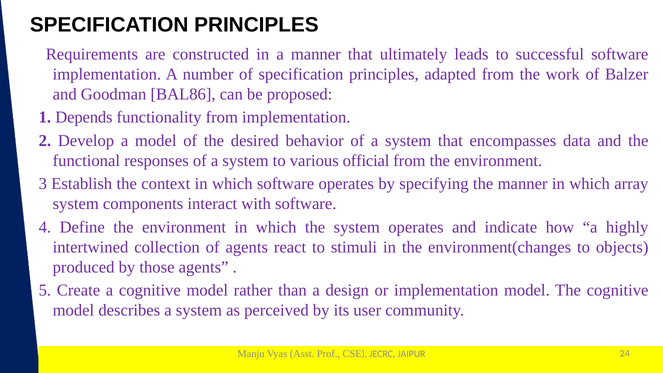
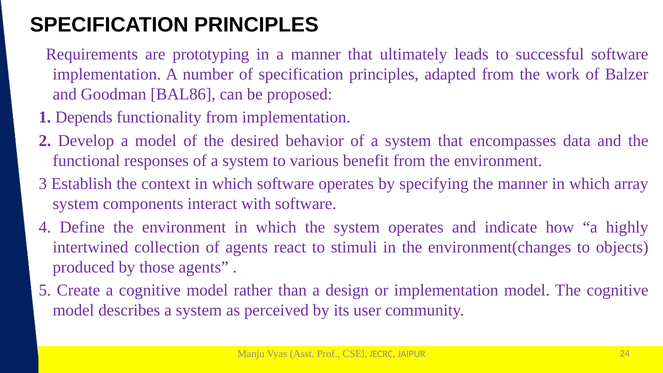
constructed: constructed -> prototyping
official: official -> benefit
